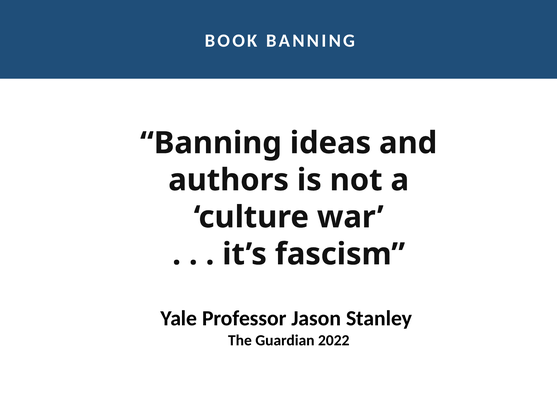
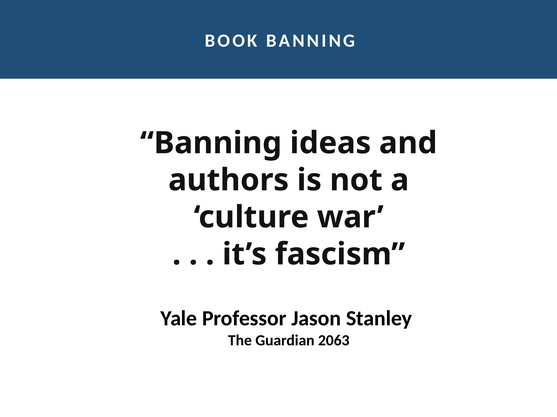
2022: 2022 -> 2063
